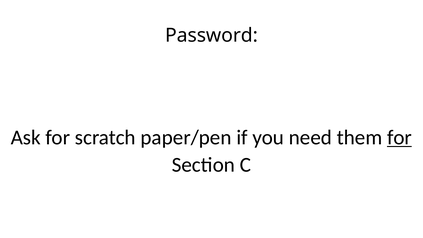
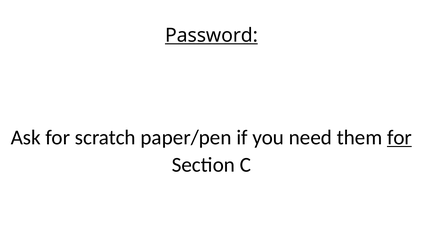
Password underline: none -> present
